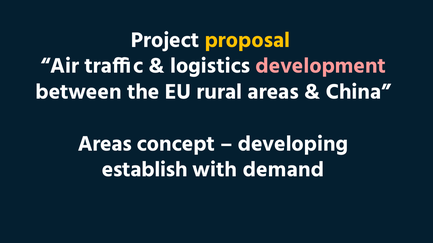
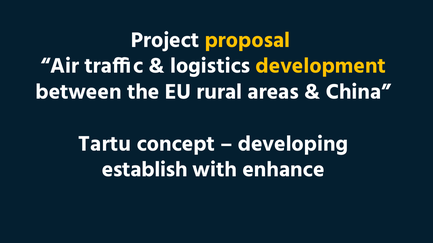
development colour: pink -> yellow
Areas at (105, 144): Areas -> Tartu
demand: demand -> enhance
